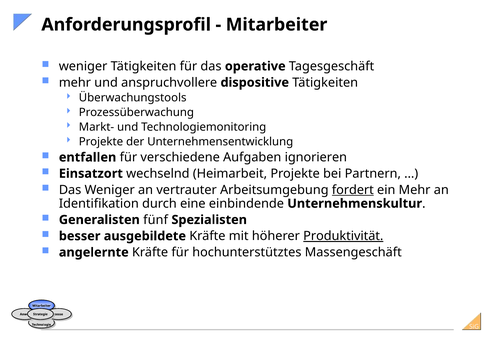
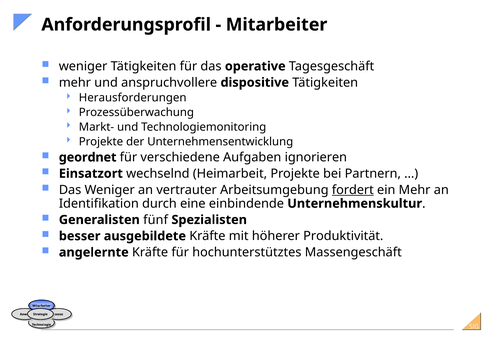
Überwachungstools: Überwachungstools -> Herausforderungen
entfallen: entfallen -> geordnet
Produktivität underline: present -> none
